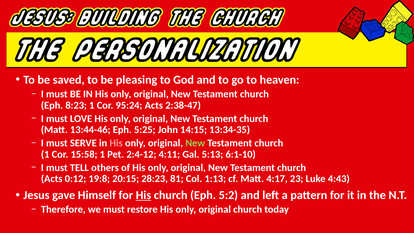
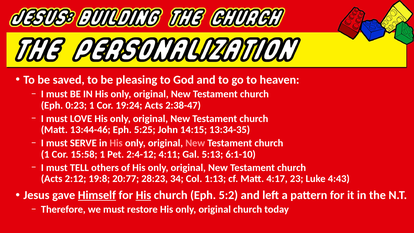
8:23: 8:23 -> 0:23
95:24: 95:24 -> 19:24
New at (195, 143) colour: light green -> pink
0:12: 0:12 -> 2:12
20:15: 20:15 -> 20:77
81: 81 -> 34
Himself underline: none -> present
